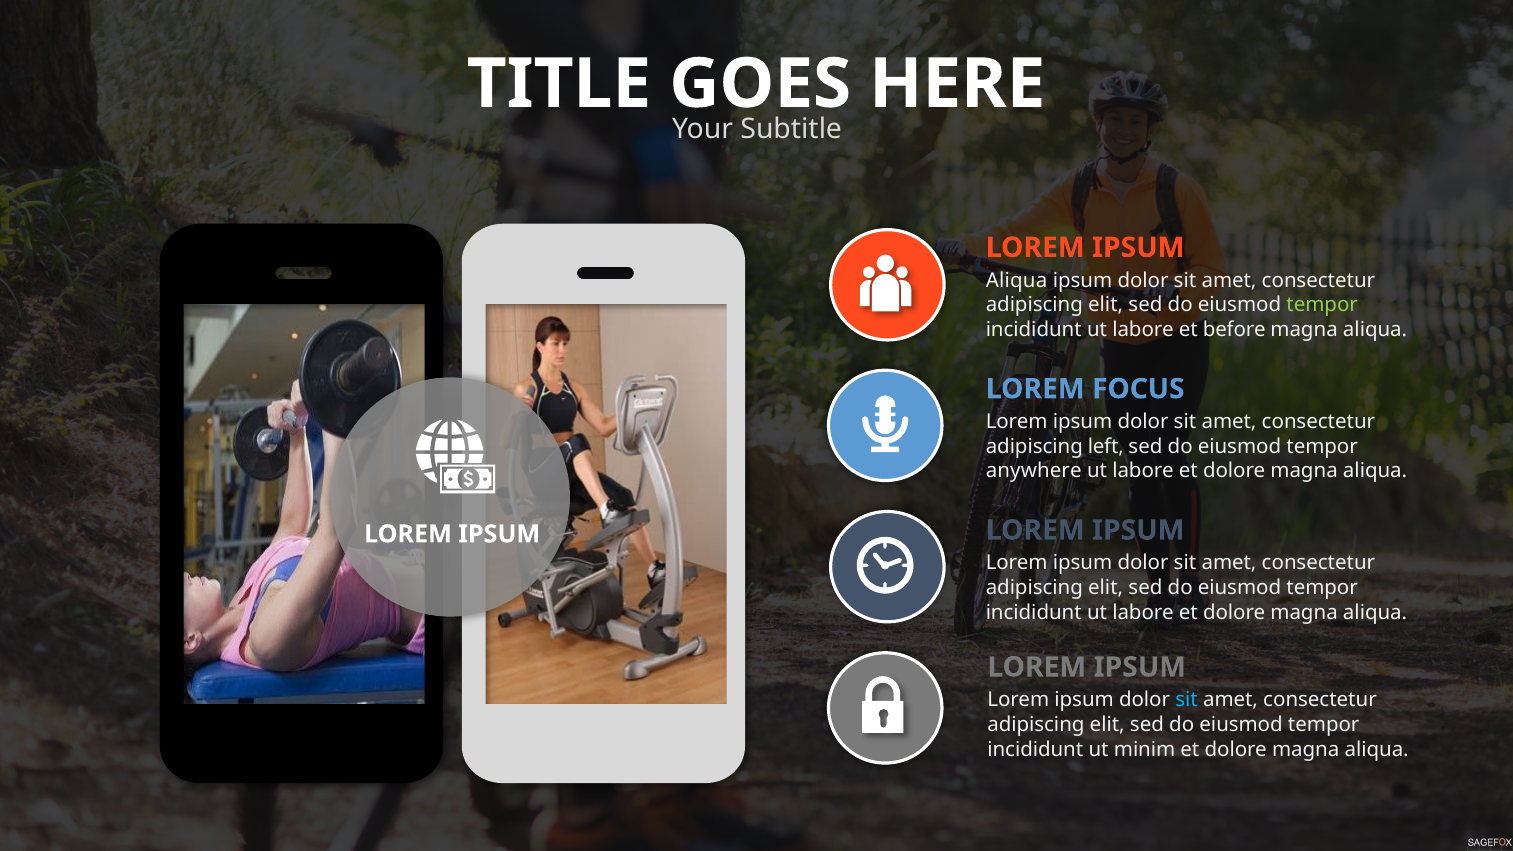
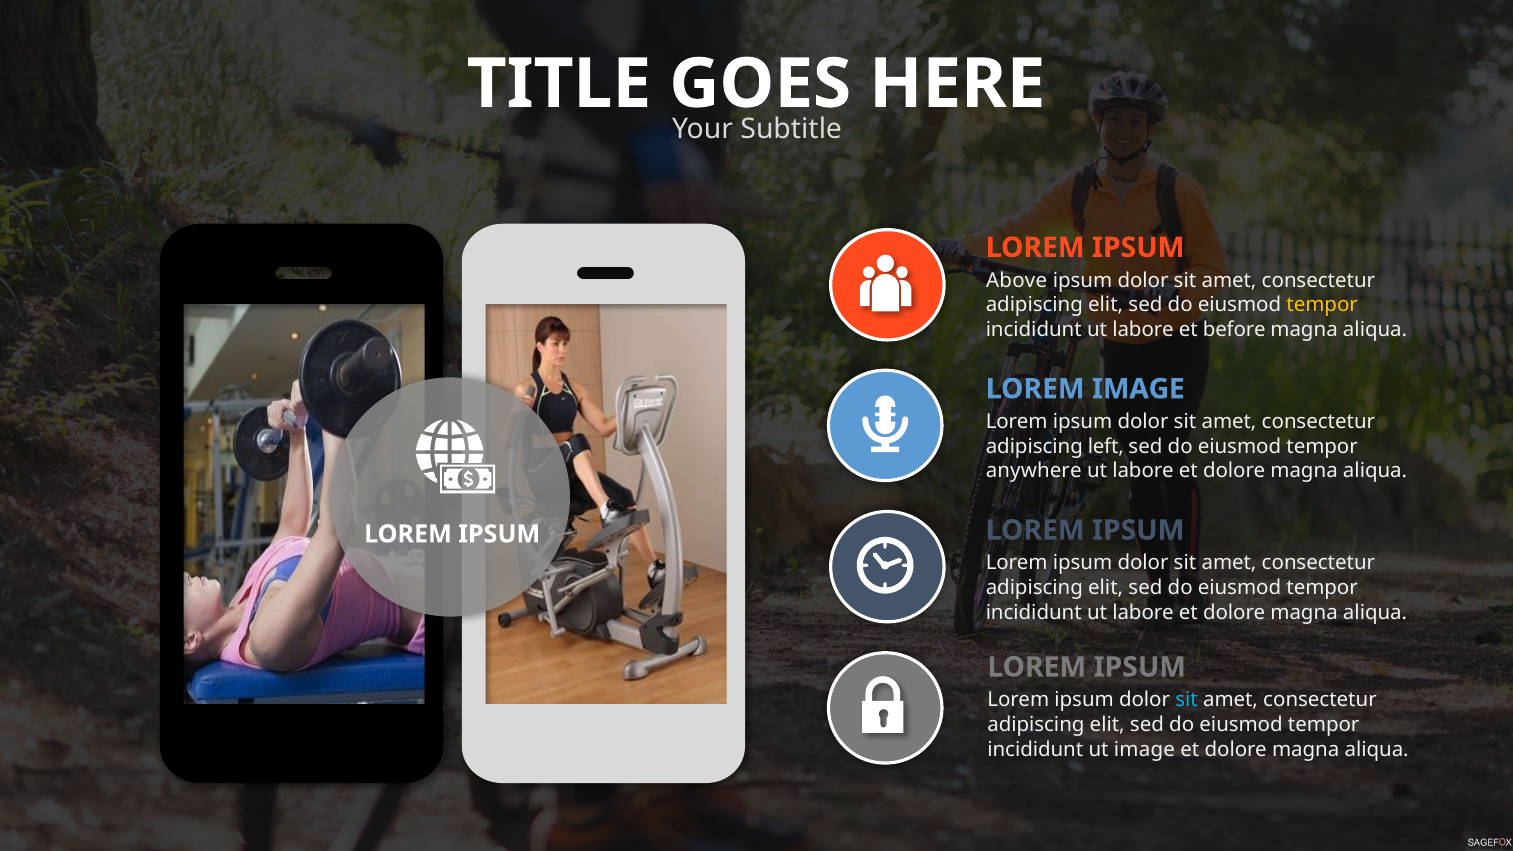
Aliqua at (1017, 280): Aliqua -> Above
tempor at (1322, 305) colour: light green -> yellow
LOREM FOCUS: FOCUS -> IMAGE
ut minim: minim -> image
